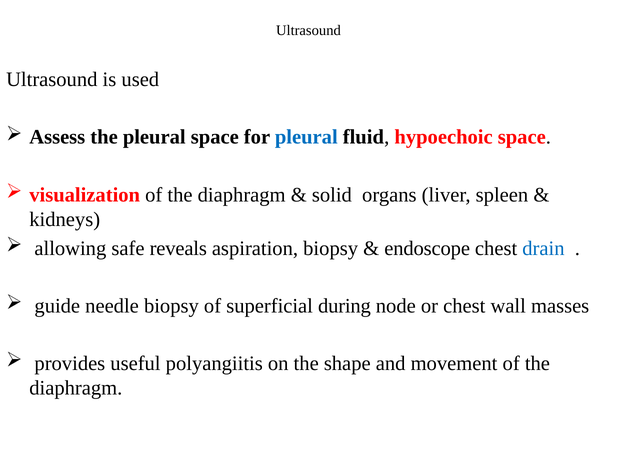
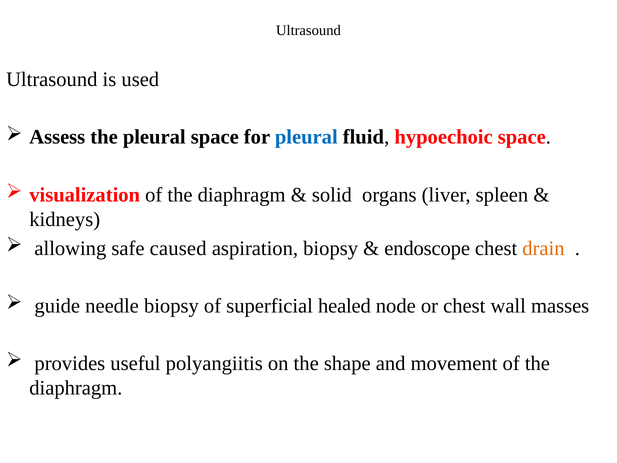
reveals: reveals -> caused
drain colour: blue -> orange
during: during -> healed
